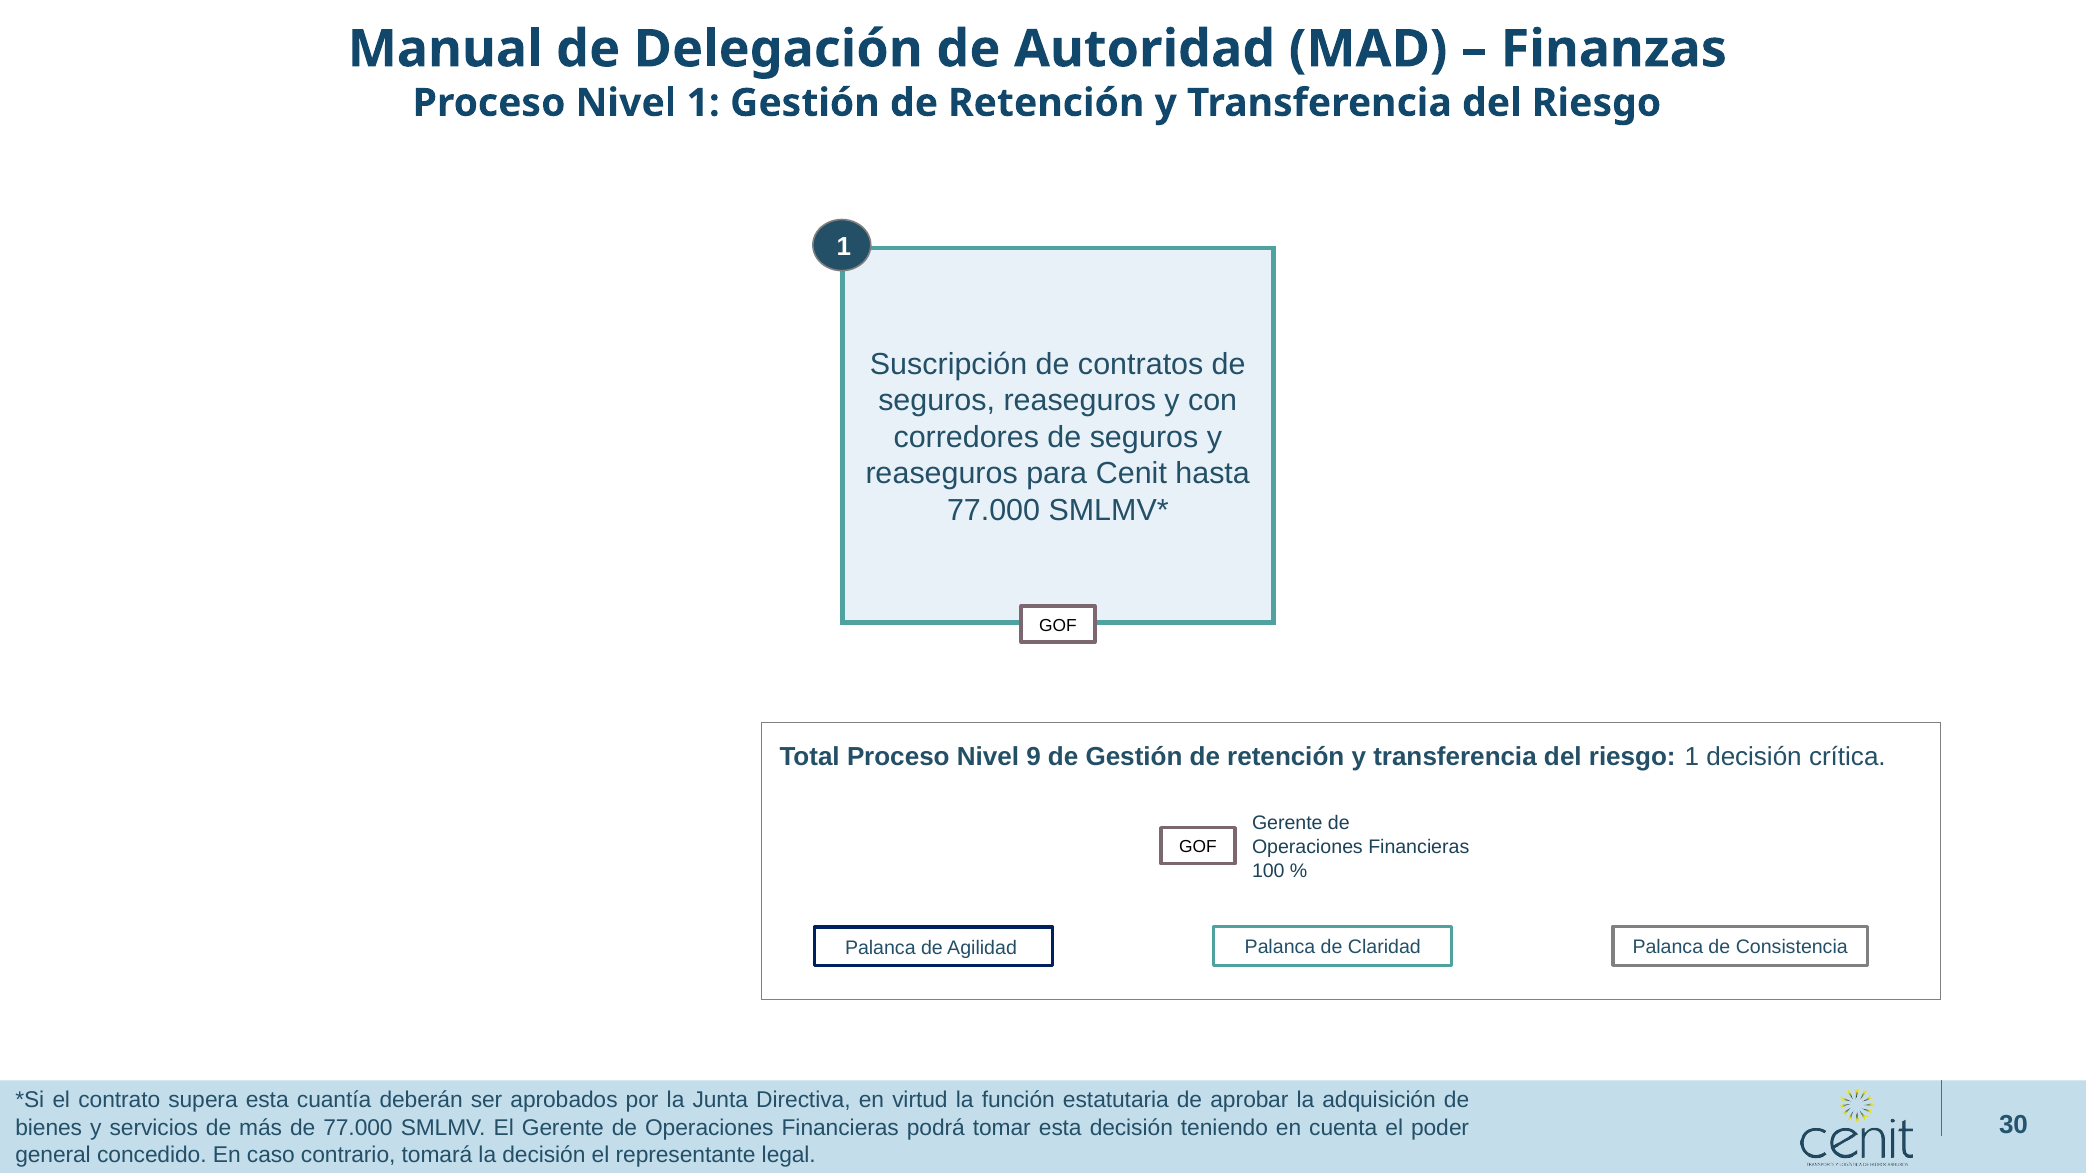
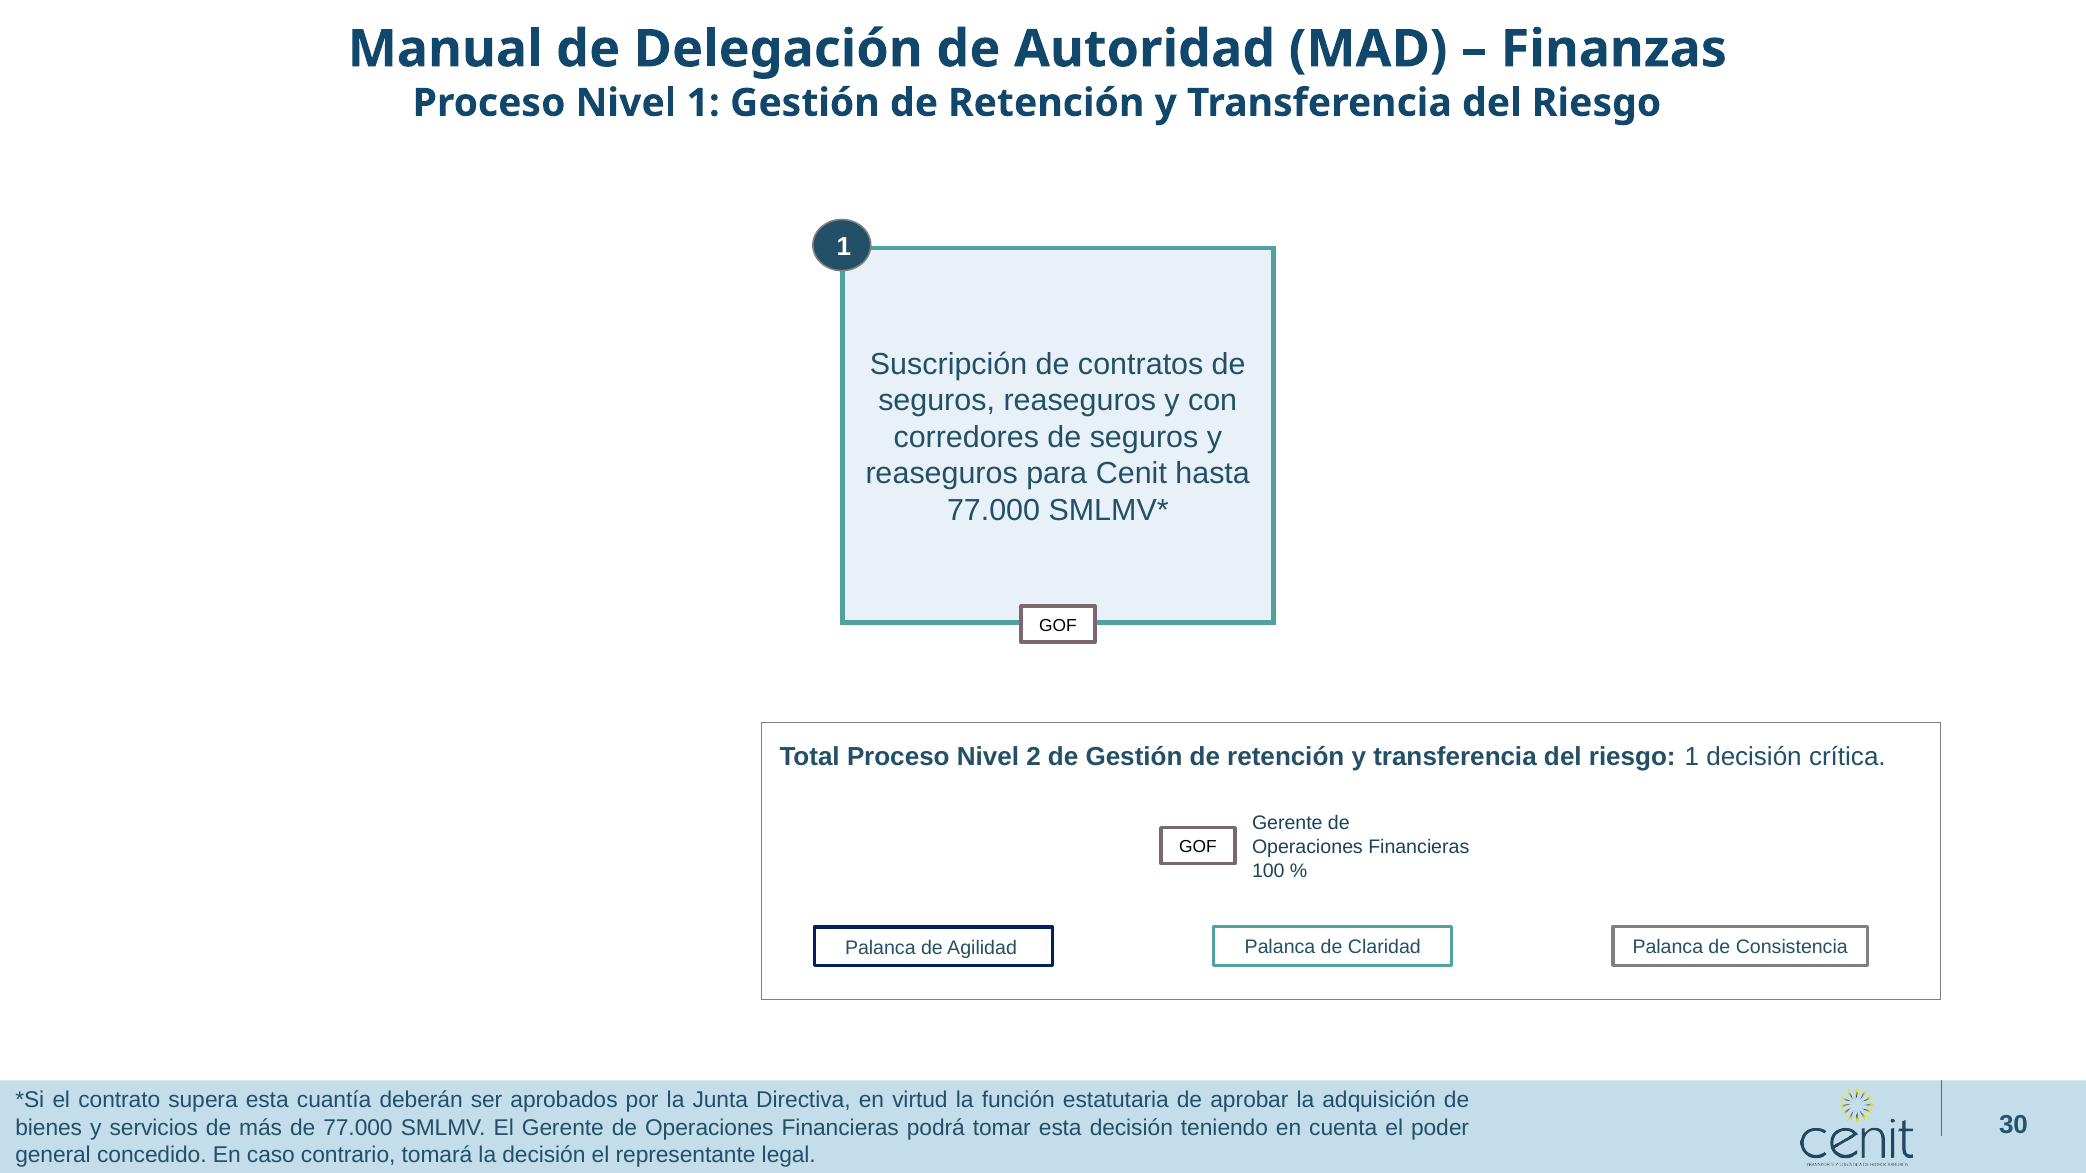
9: 9 -> 2
